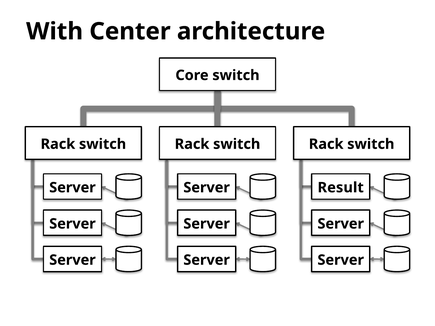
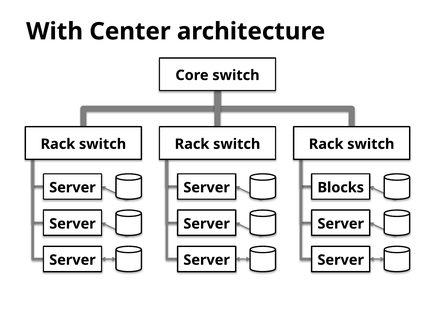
Result: Result -> Blocks
